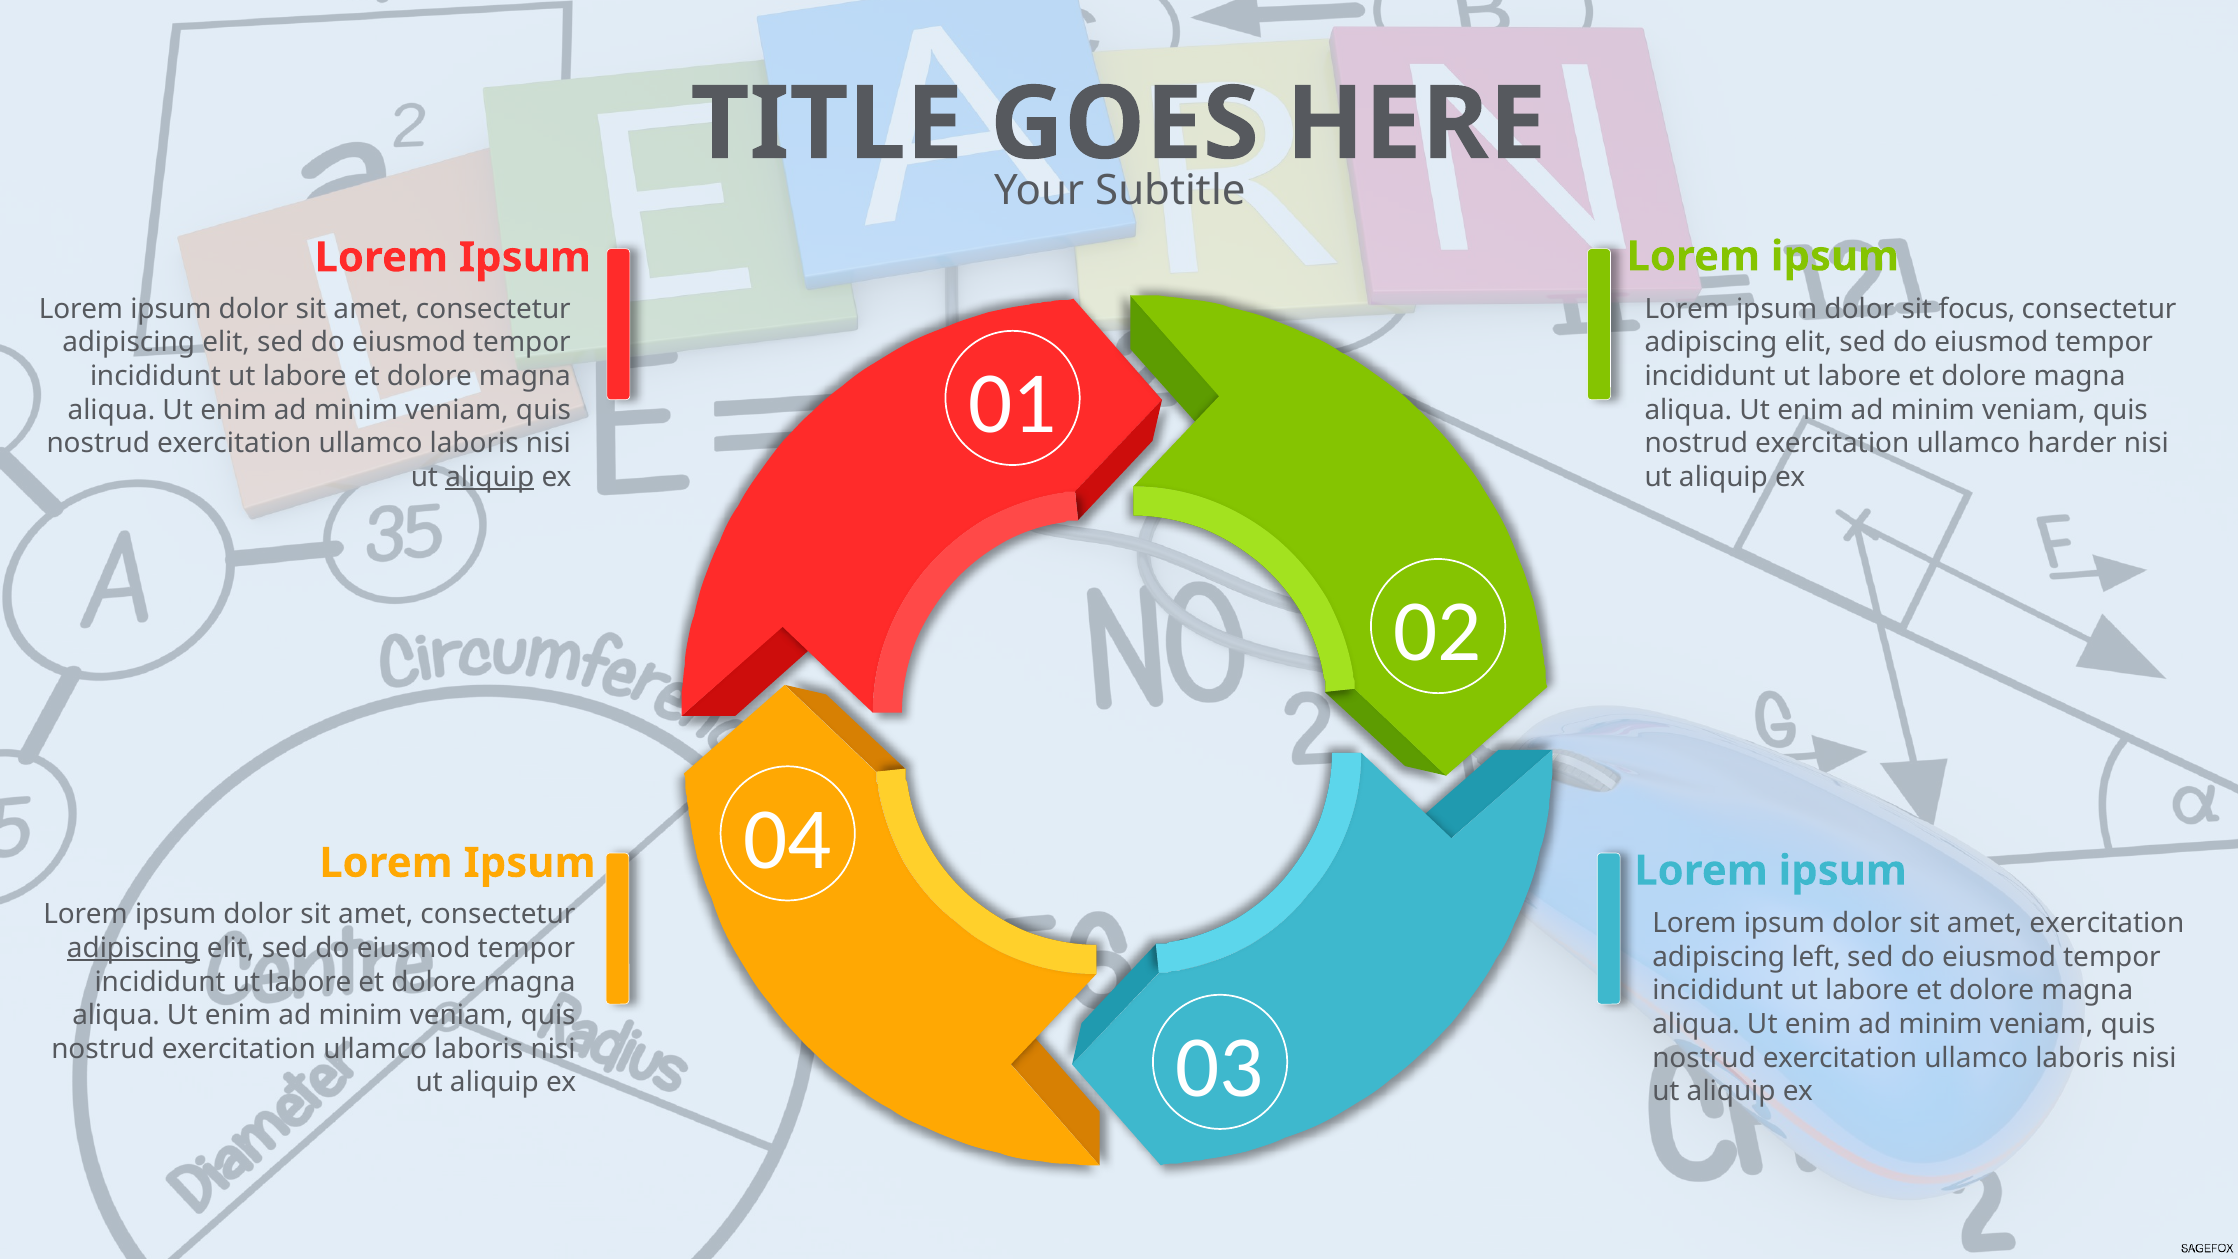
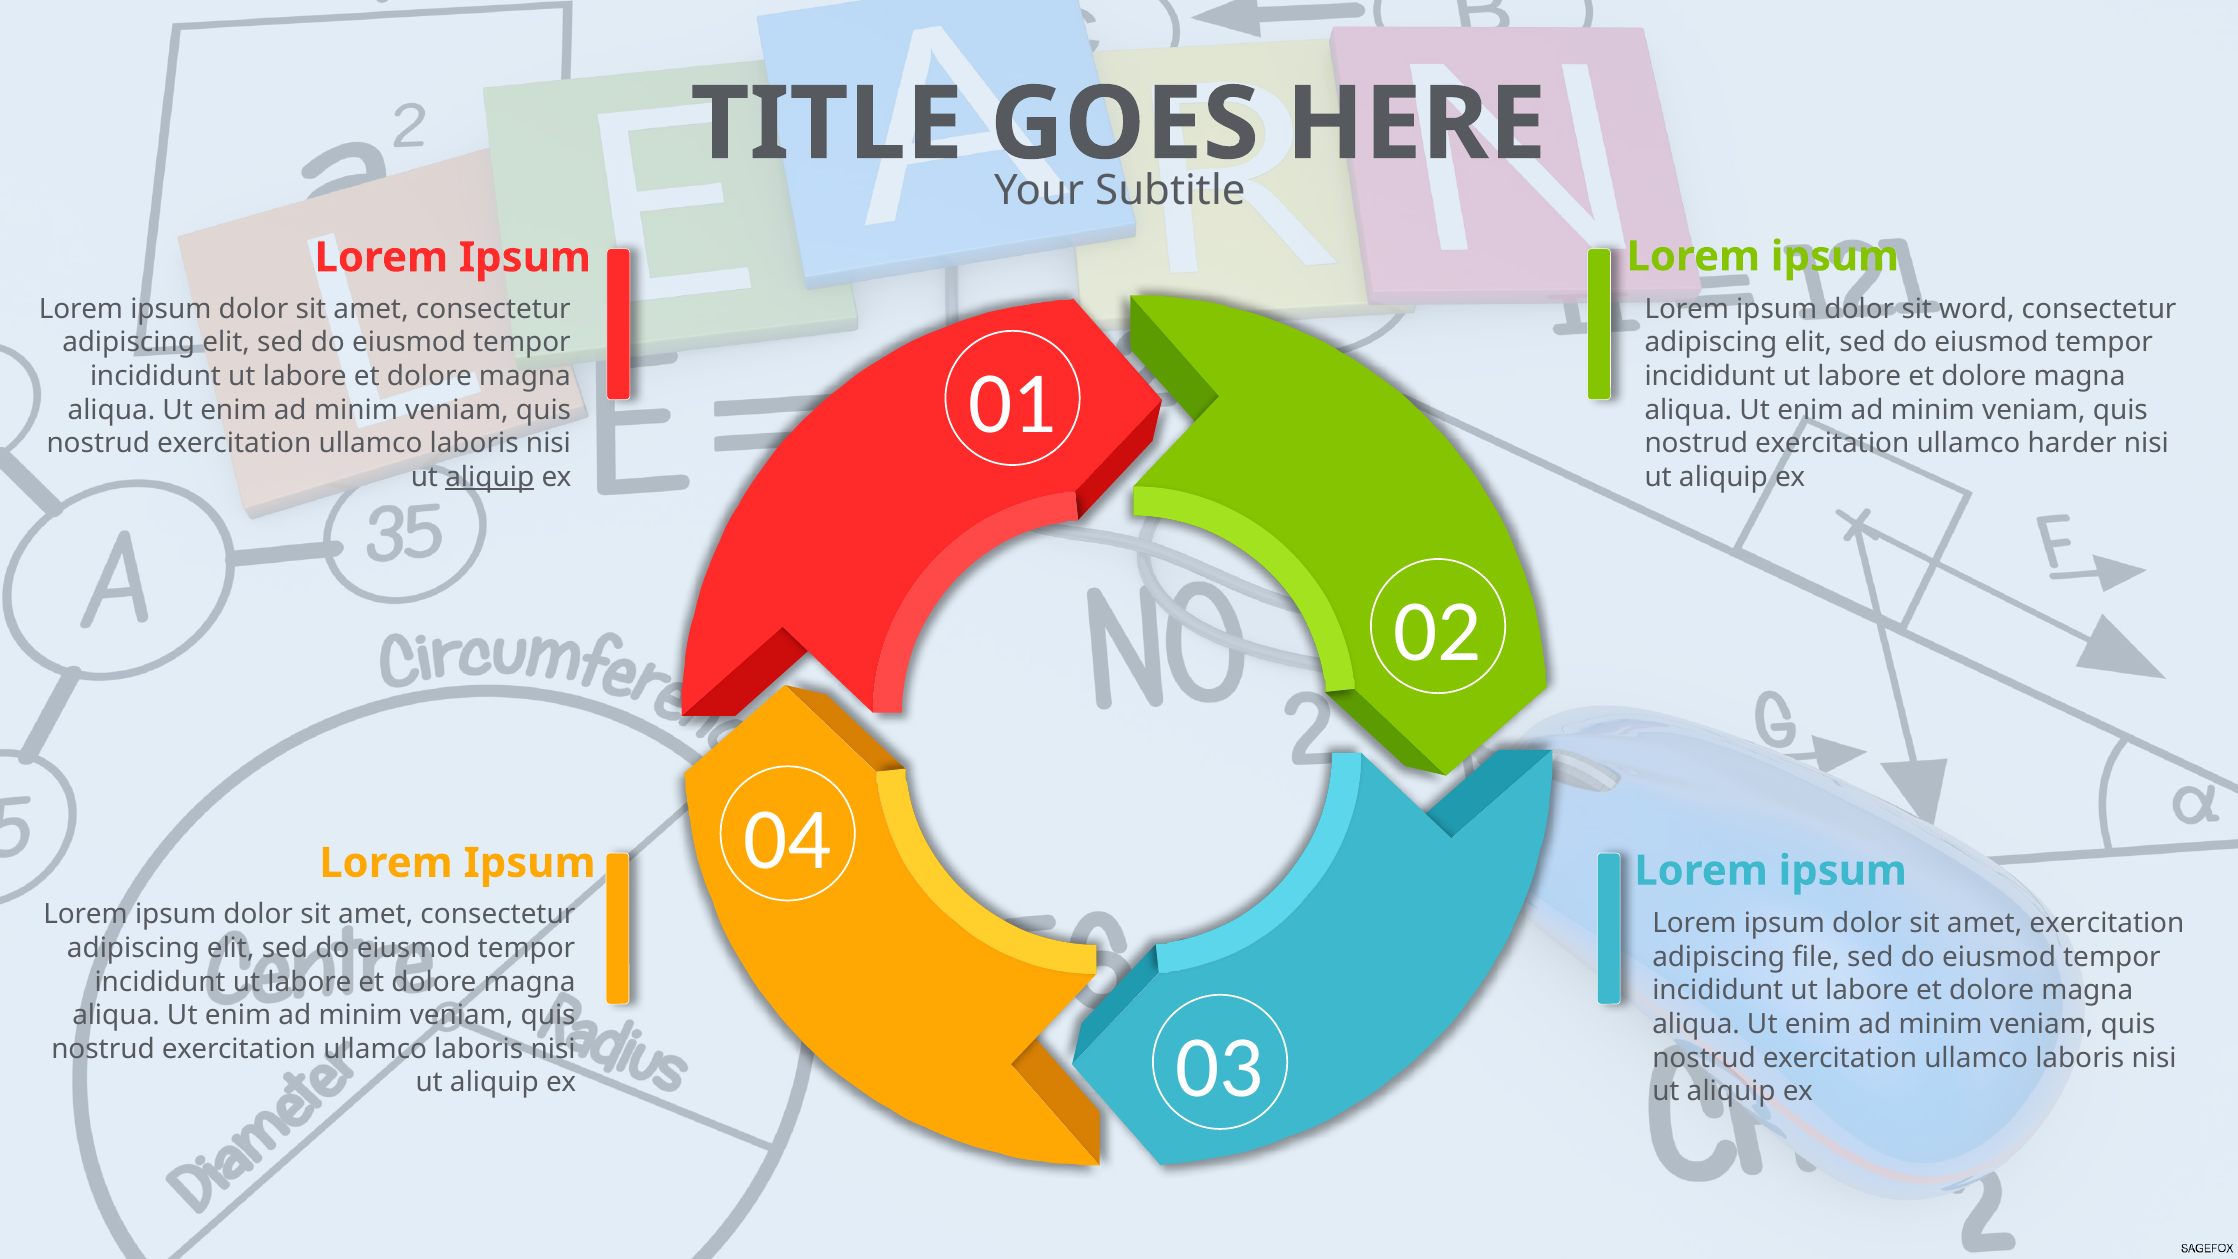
focus: focus -> word
adipiscing at (133, 948) underline: present -> none
left: left -> file
